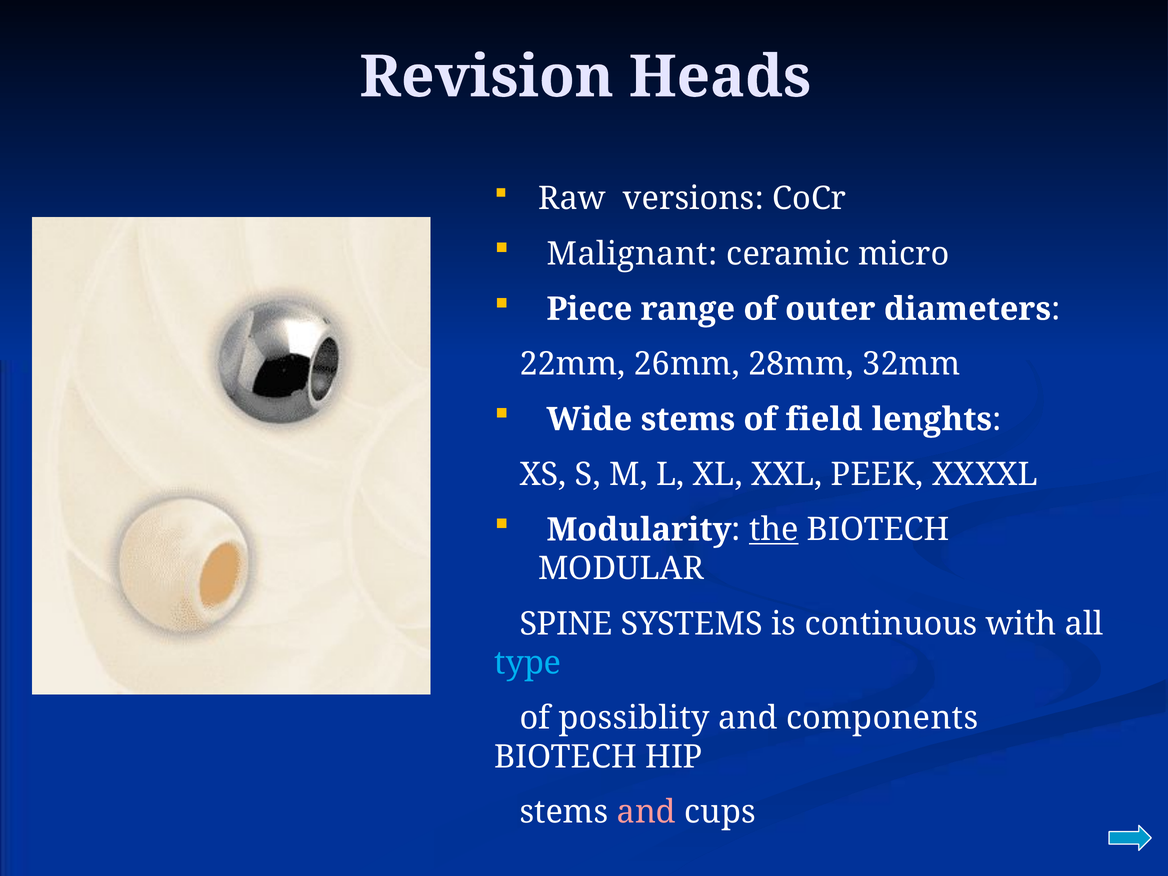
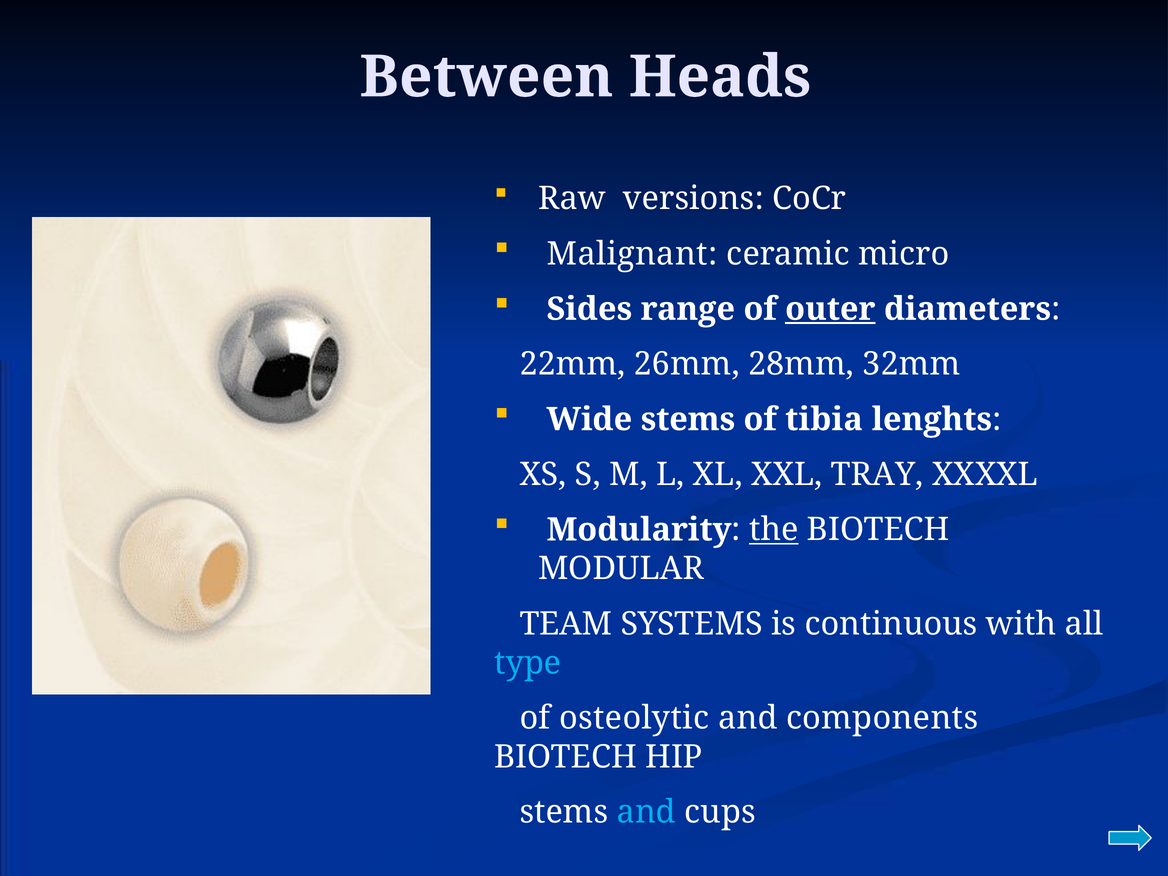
Revision: Revision -> Between
Piece: Piece -> Sides
outer underline: none -> present
field: field -> tibia
PEEK: PEEK -> TRAY
SPINE: SPINE -> TEAM
possiblity: possiblity -> osteolytic
and at (646, 812) colour: pink -> light blue
